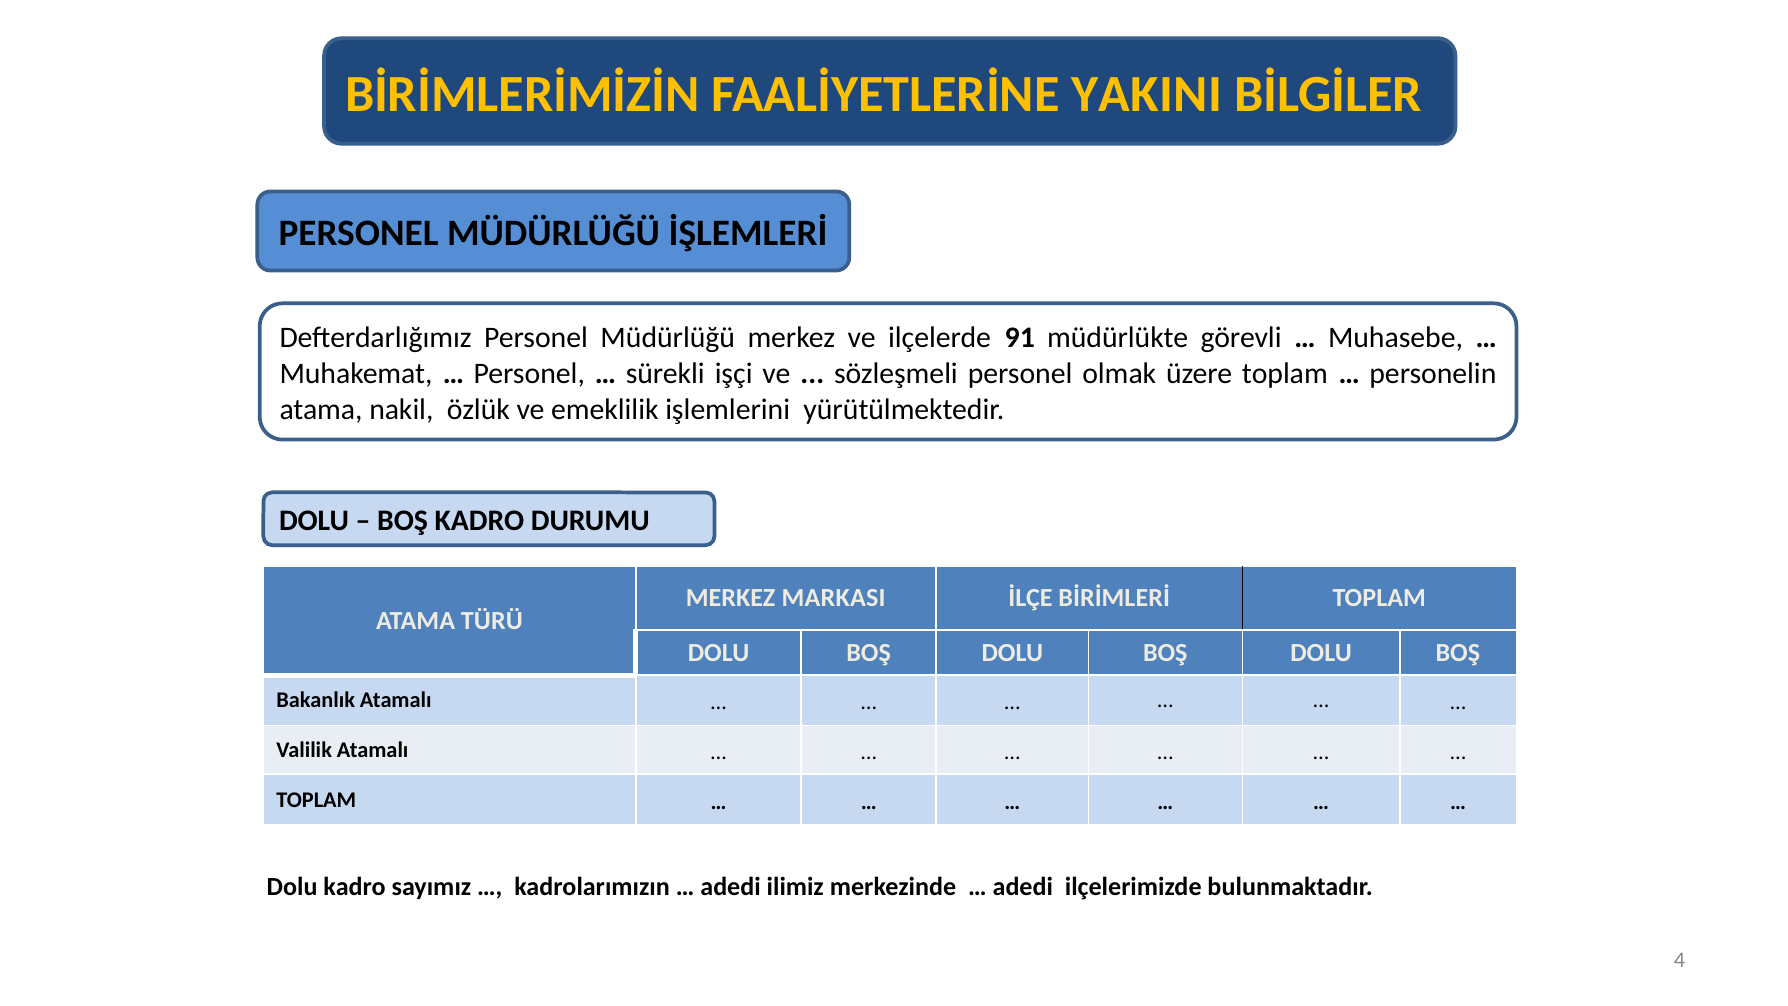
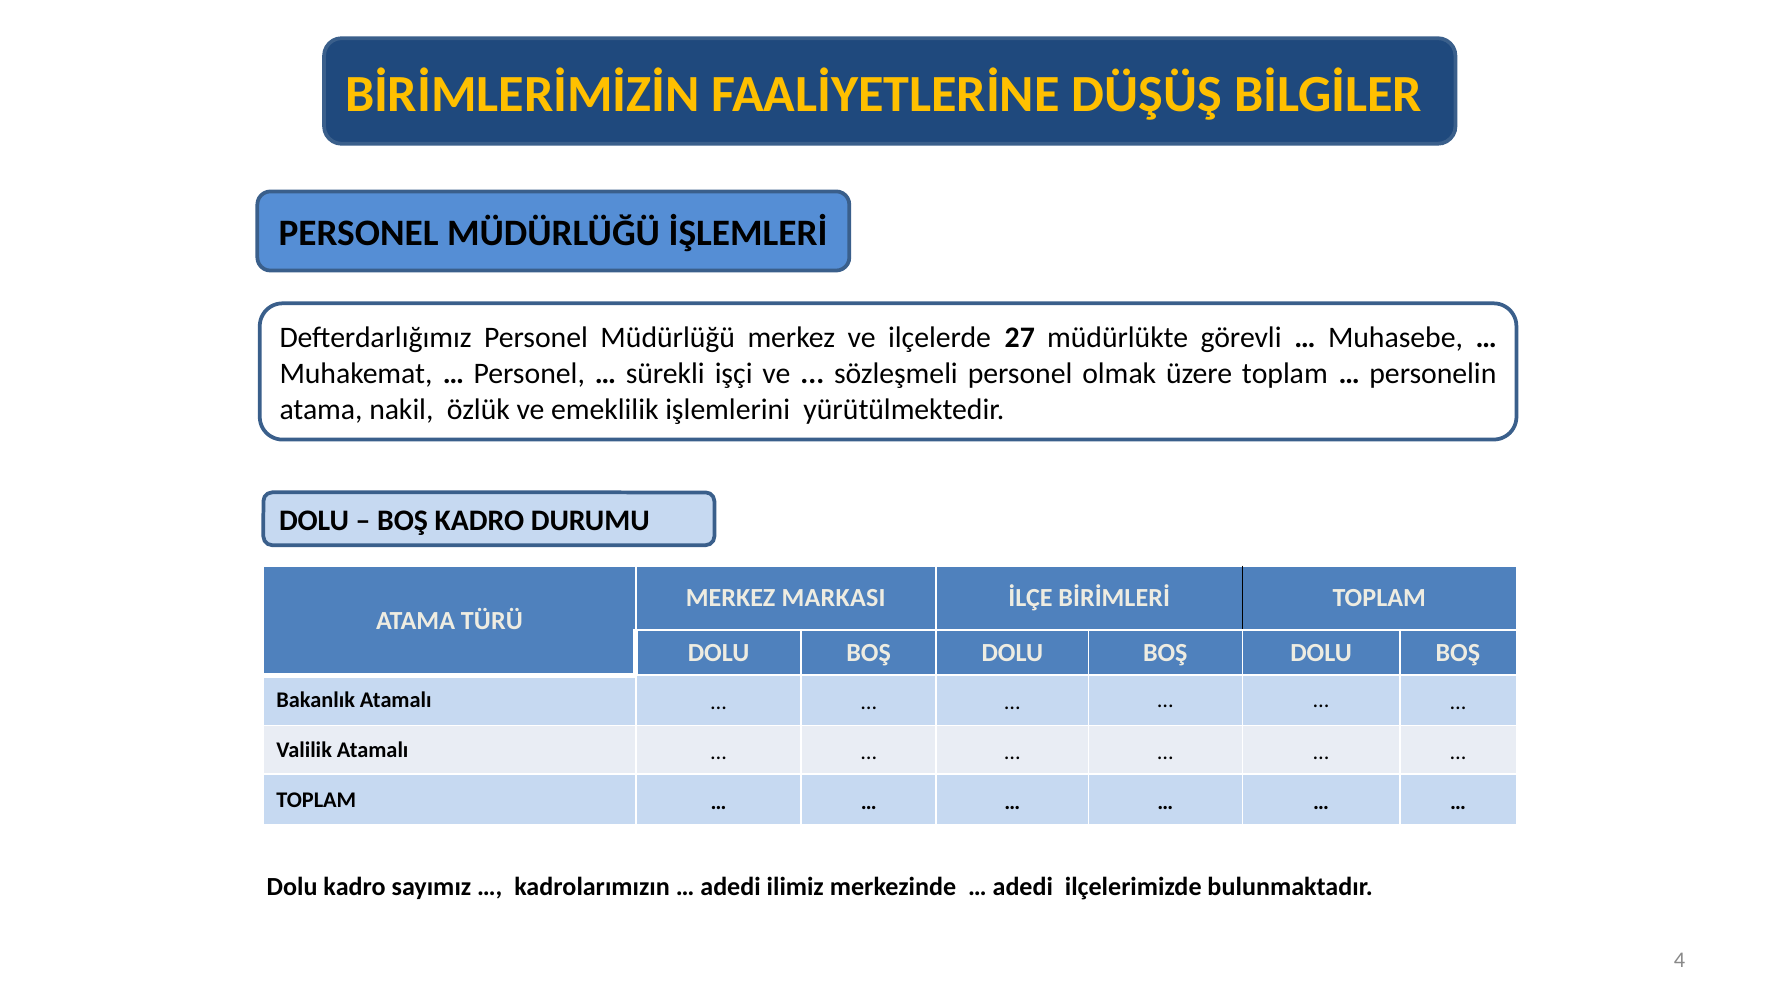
YAKINI: YAKINI -> DÜŞÜŞ
91: 91 -> 27
